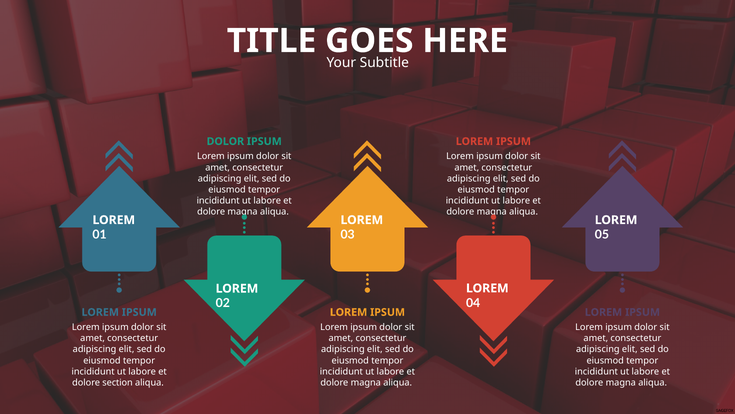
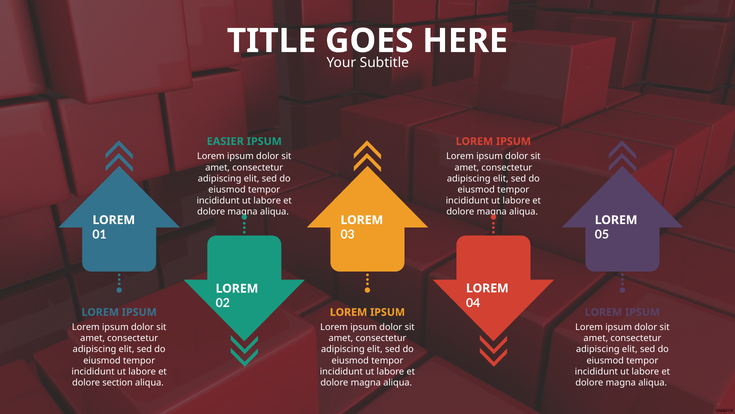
DOLOR at (225, 141): DOLOR -> EASIER
